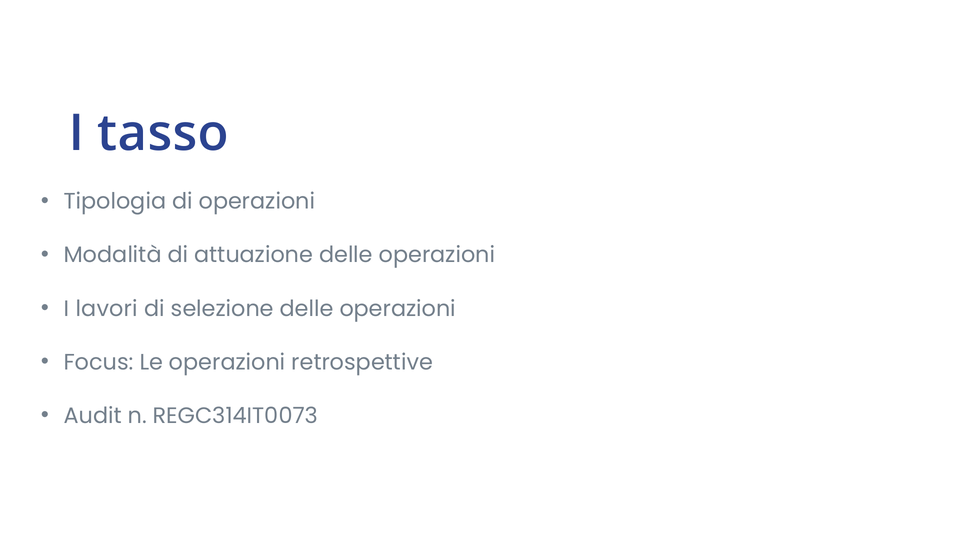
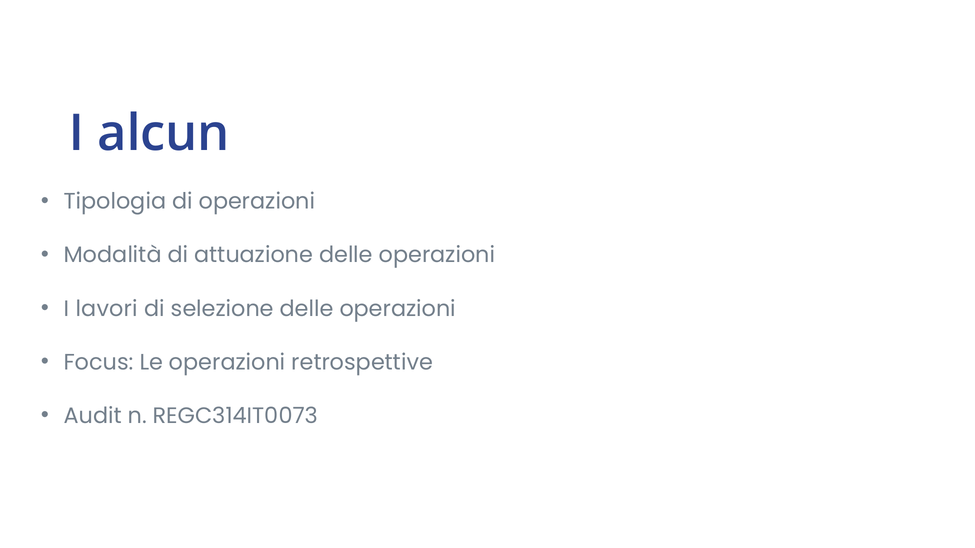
tasso: tasso -> alcun
